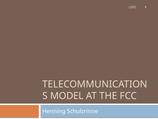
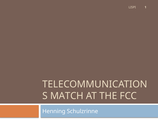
MODEL: MODEL -> MATCH
